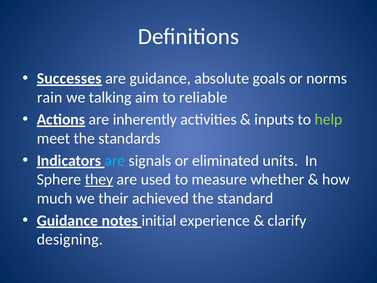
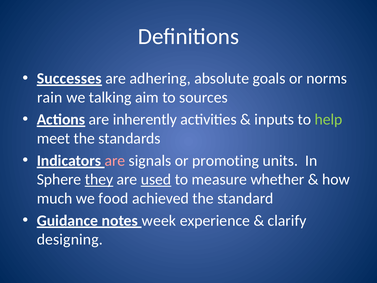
are guidance: guidance -> adhering
reliable: reliable -> sources
are at (115, 160) colour: light blue -> pink
eliminated: eliminated -> promoting
used underline: none -> present
their: their -> food
initial: initial -> week
